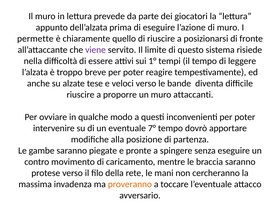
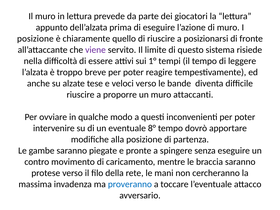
permette at (35, 39): permette -> posizione
7°: 7° -> 8°
proveranno colour: orange -> blue
